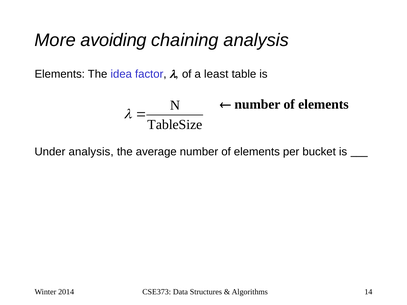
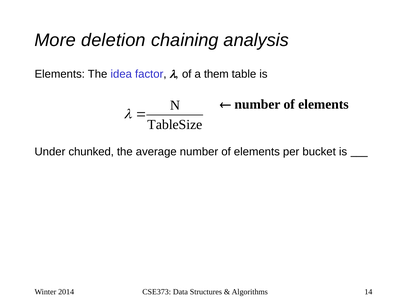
avoiding: avoiding -> deletion
least: least -> them
Under analysis: analysis -> chunked
